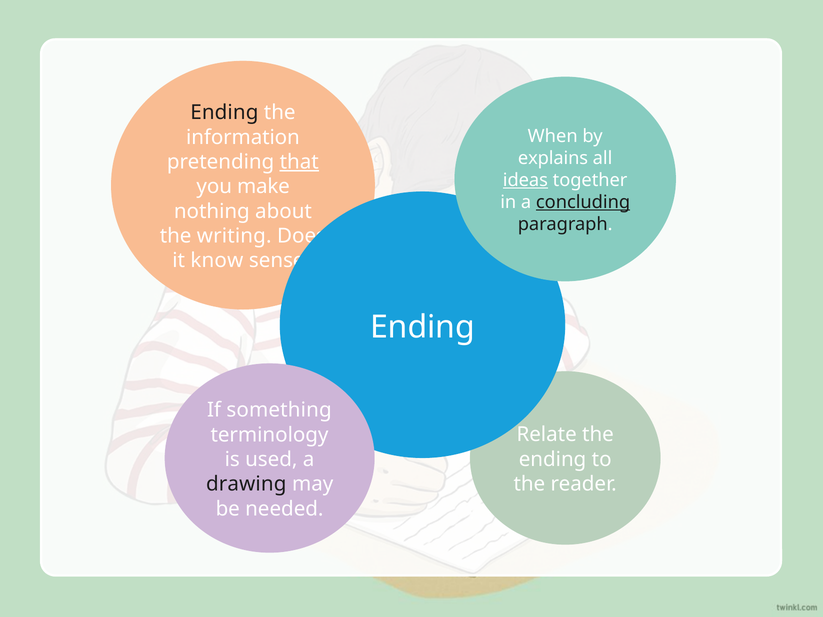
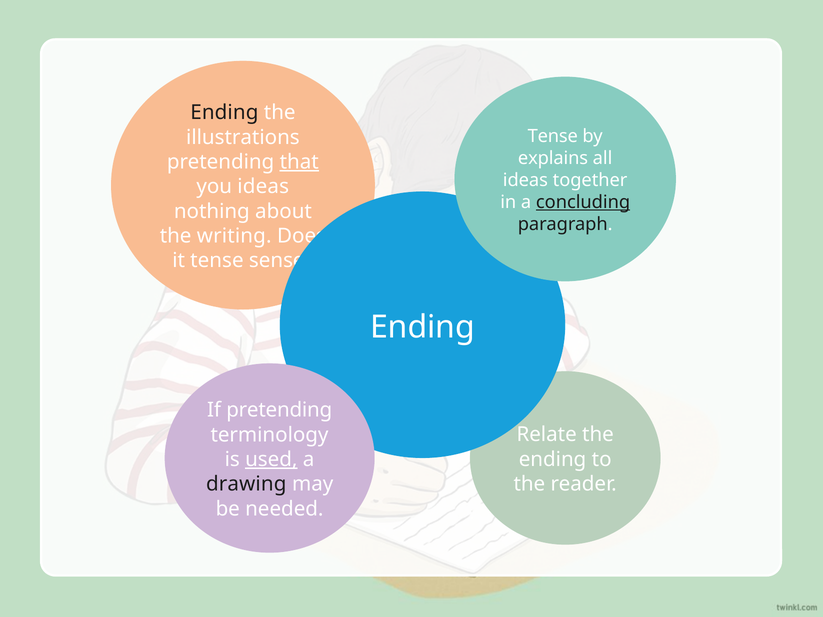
When at (553, 136): When -> Tense
information: information -> illustrations
ideas at (525, 180) underline: present -> none
you make: make -> ideas
it know: know -> tense
If something: something -> pretending
used underline: none -> present
